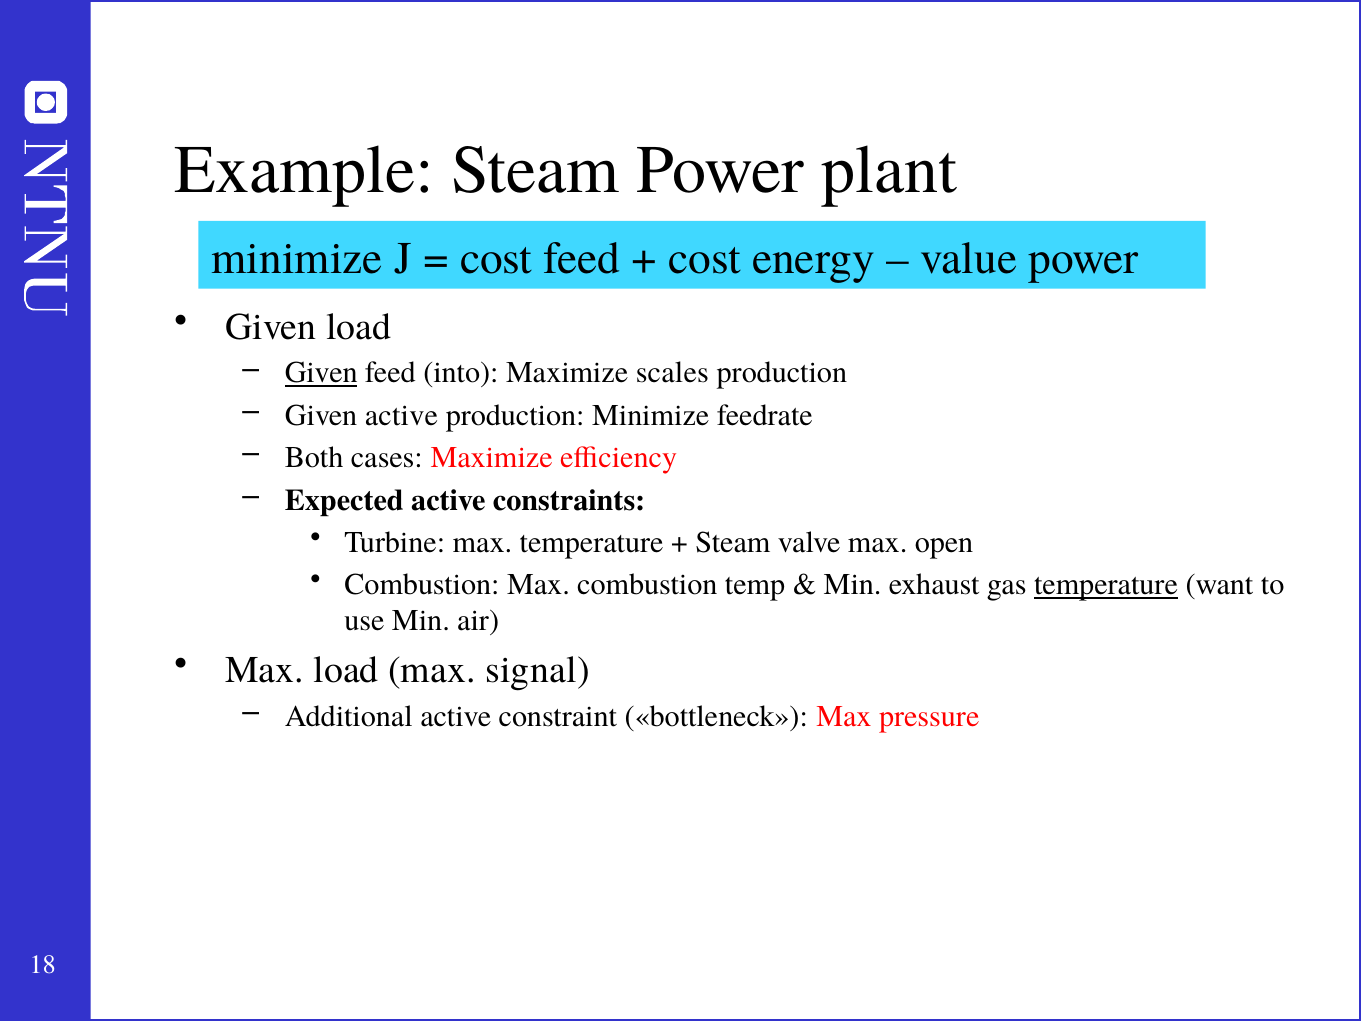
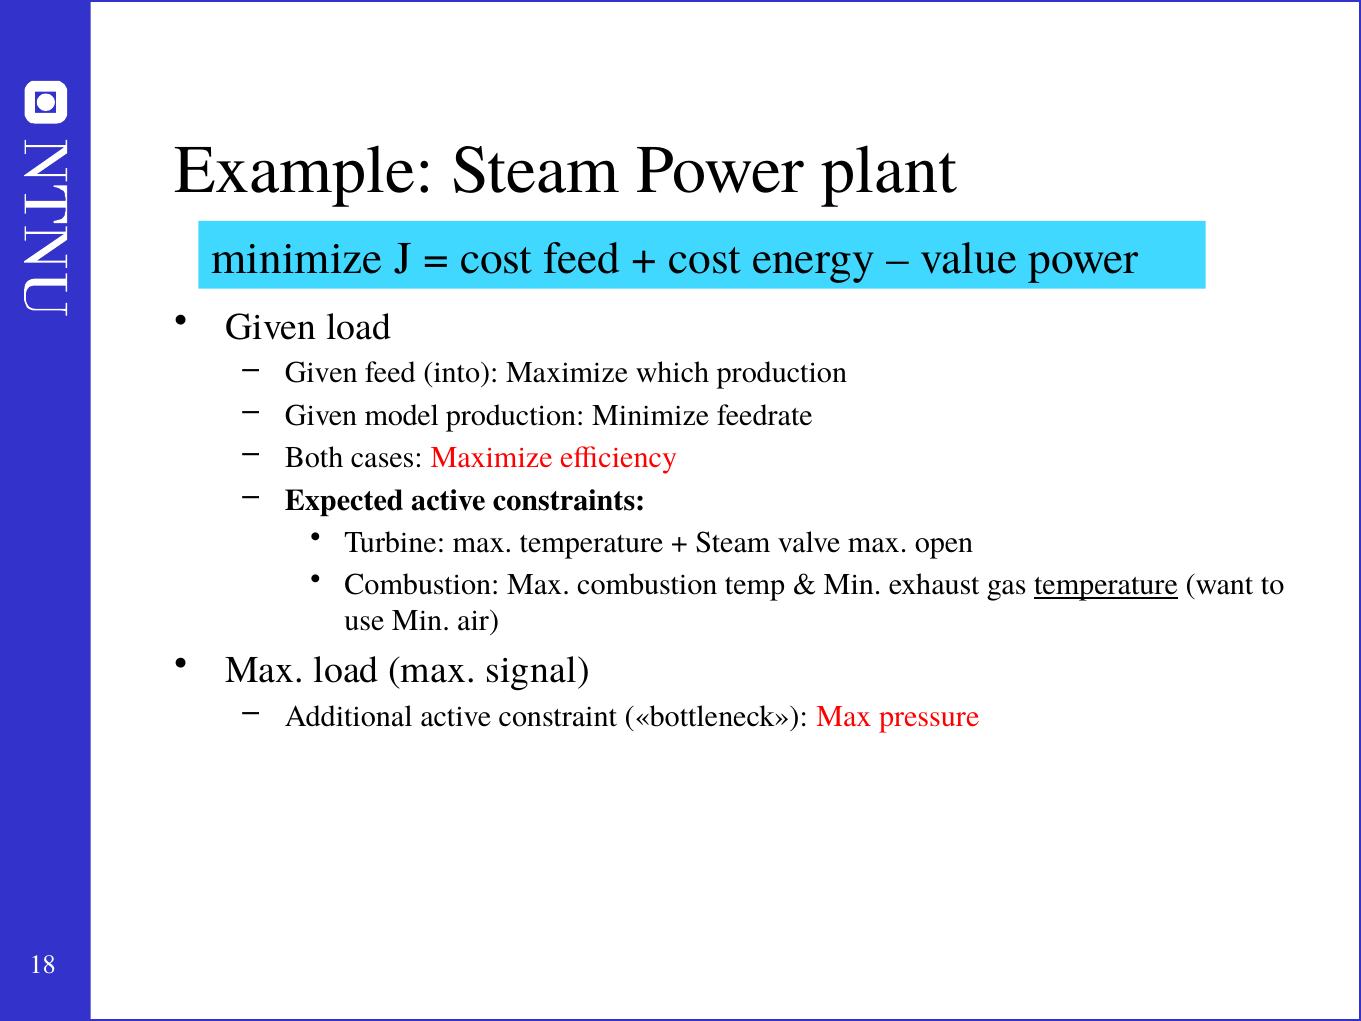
Given at (321, 373) underline: present -> none
scales: scales -> which
Given active: active -> model
